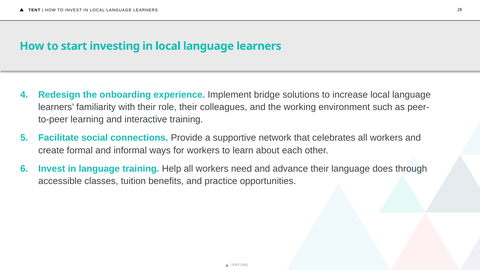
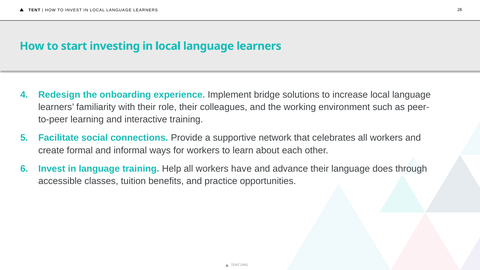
need: need -> have
